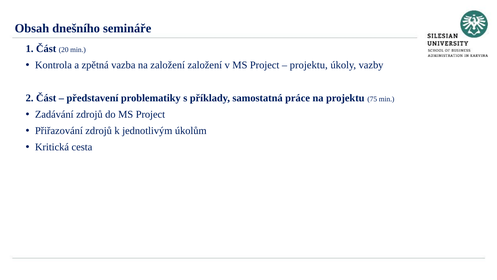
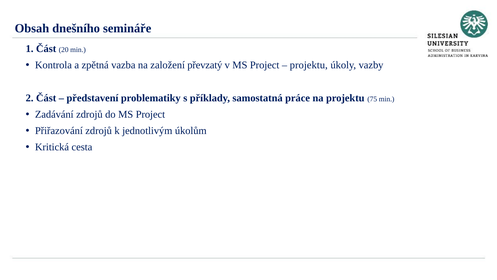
založení založení: založení -> převzatý
